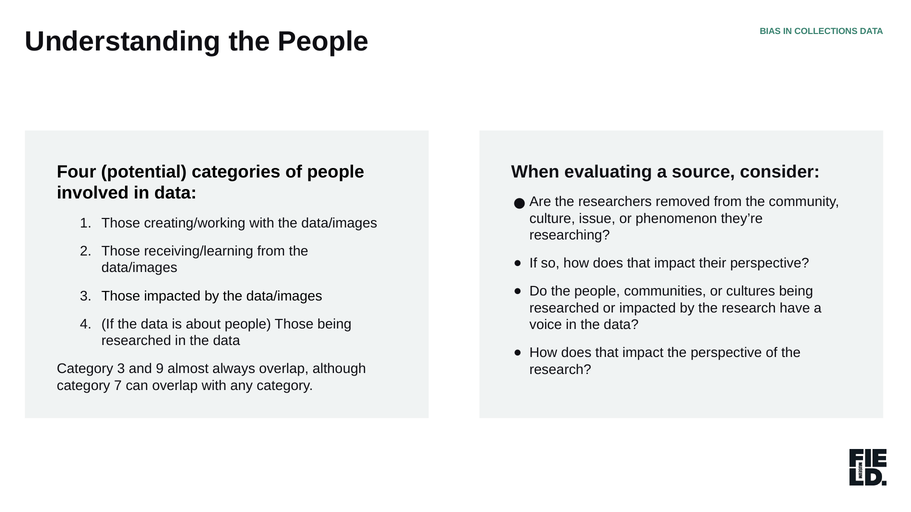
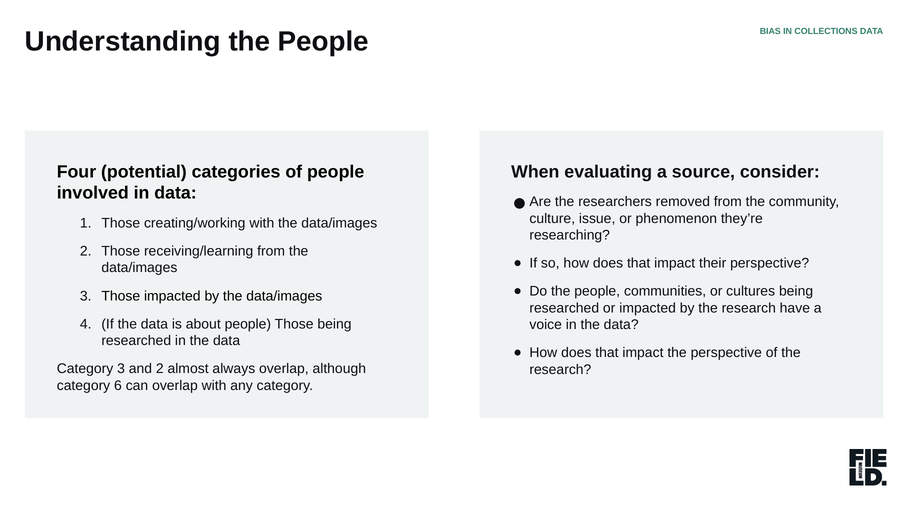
and 9: 9 -> 2
7: 7 -> 6
